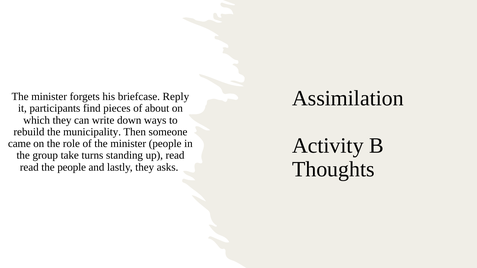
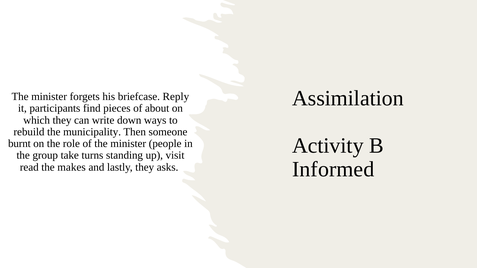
came: came -> burnt
up read: read -> visit
Thoughts: Thoughts -> Informed
the people: people -> makes
